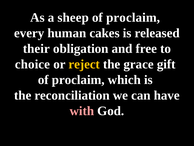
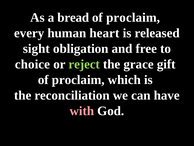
sheep: sheep -> bread
cakes: cakes -> heart
their: their -> sight
reject colour: yellow -> light green
